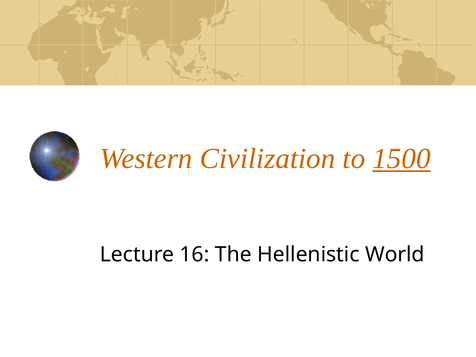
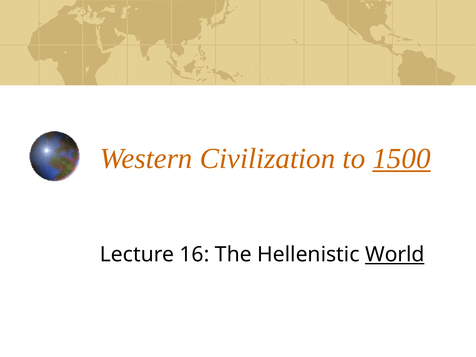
World underline: none -> present
